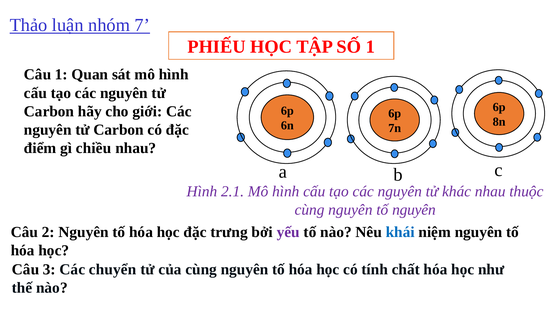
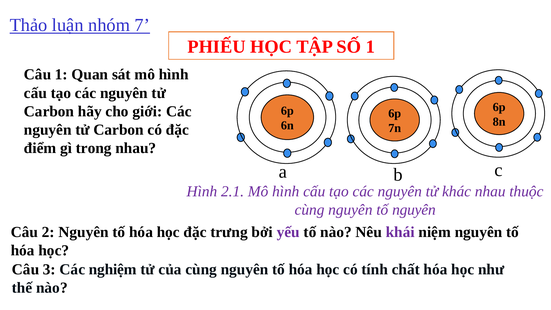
chiều: chiều -> trong
khái colour: blue -> purple
chuyển: chuyển -> nghiệm
